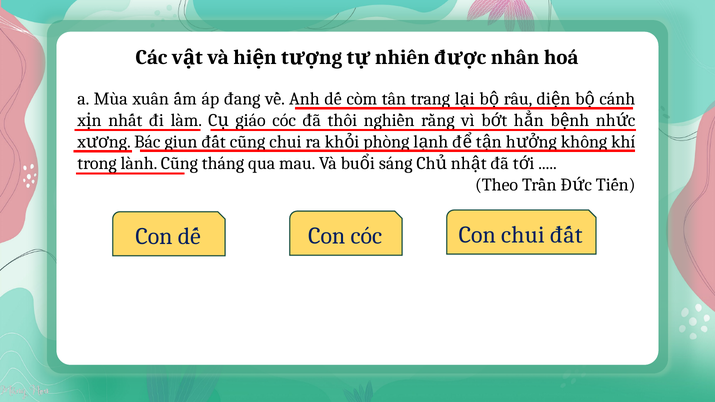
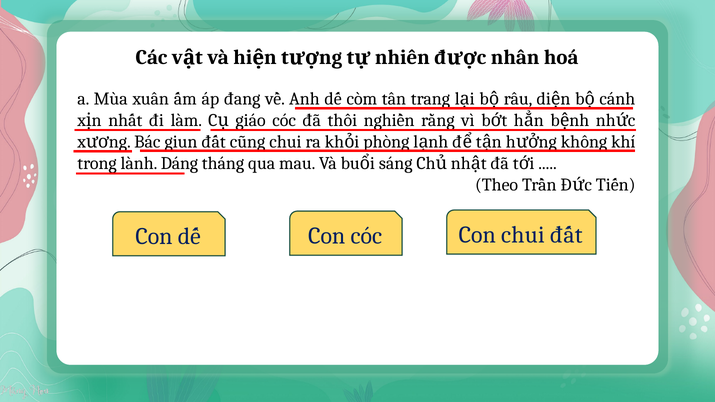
Cũng at (179, 163): Cũng -> Dáng
